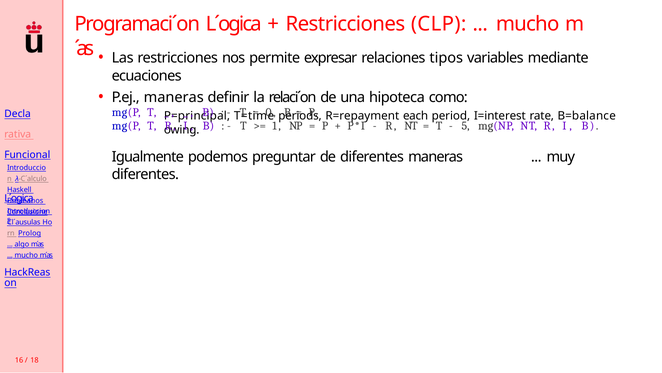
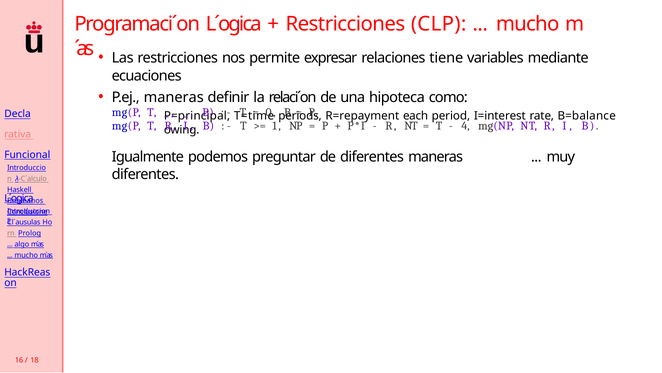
tipos: tipos -> tiene
5: 5 -> 4
